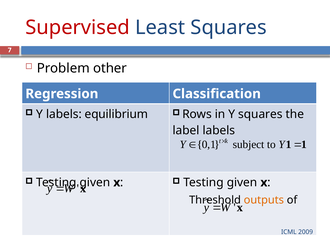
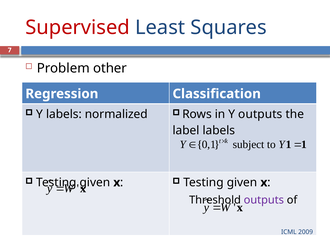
equilibrium: equilibrium -> normalized
Y squares: squares -> outputs
outputs at (264, 200) colour: orange -> purple
